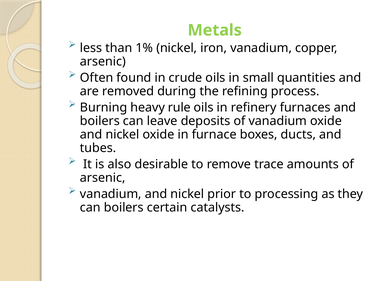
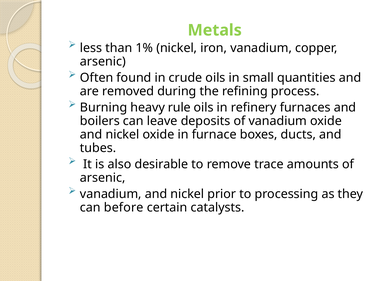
can boilers: boilers -> before
